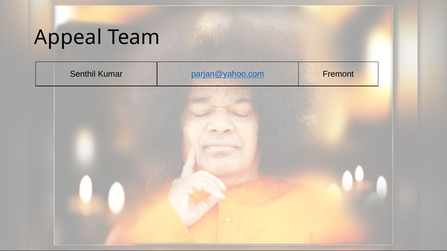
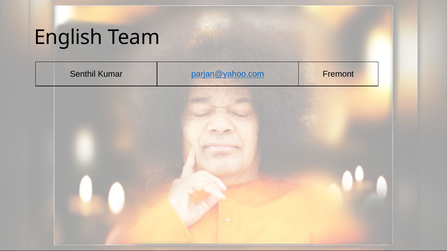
Appeal: Appeal -> English
